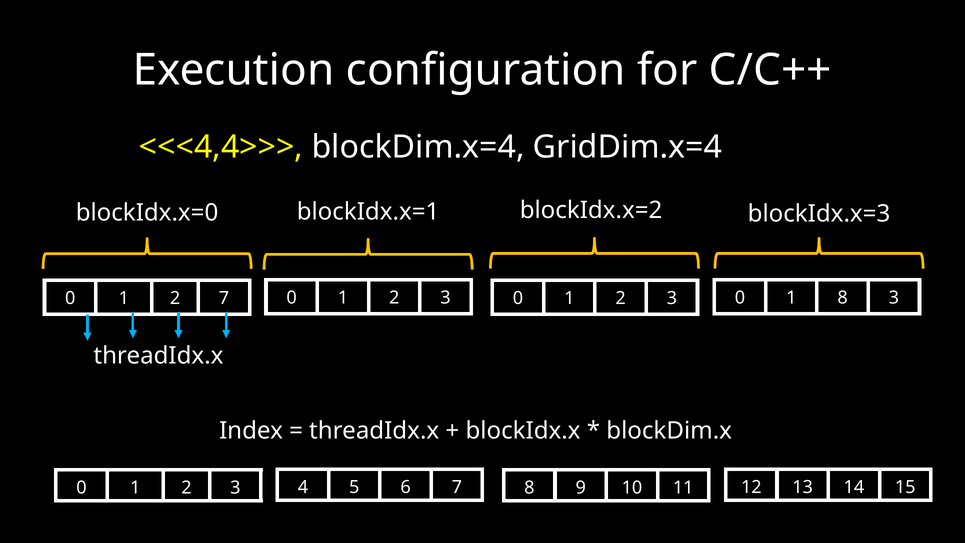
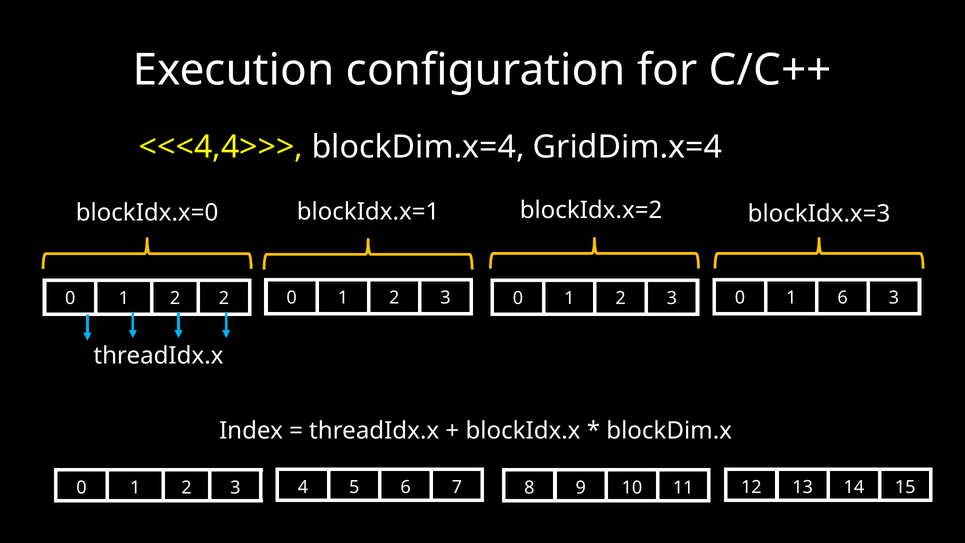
2 7: 7 -> 2
1 8: 8 -> 6
